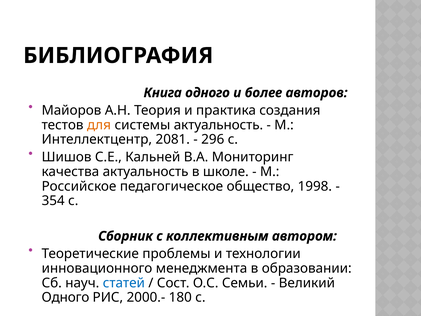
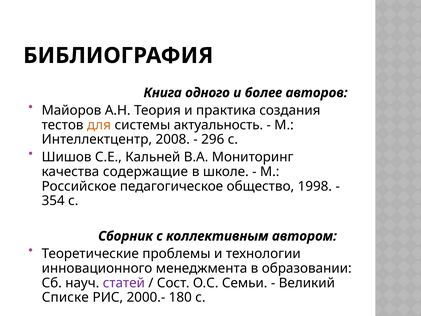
2081: 2081 -> 2008
качества актуальность: актуальность -> содержащие
статей colour: blue -> purple
Одного at (65, 297): Одного -> Списке
